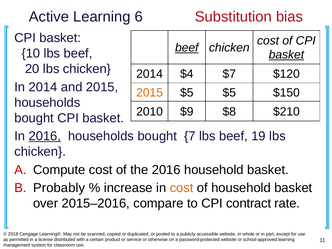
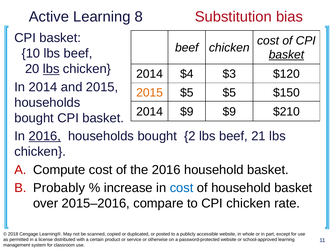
6: 6 -> 8
beef at (187, 48) underline: present -> none
lbs at (51, 69) underline: none -> present
$7: $7 -> $3
2010 at (150, 112): 2010 -> 2014
$9 $8: $8 -> $9
7: 7 -> 2
19: 19 -> 21
cost at (182, 188) colour: orange -> blue
CPI contract: contract -> chicken
